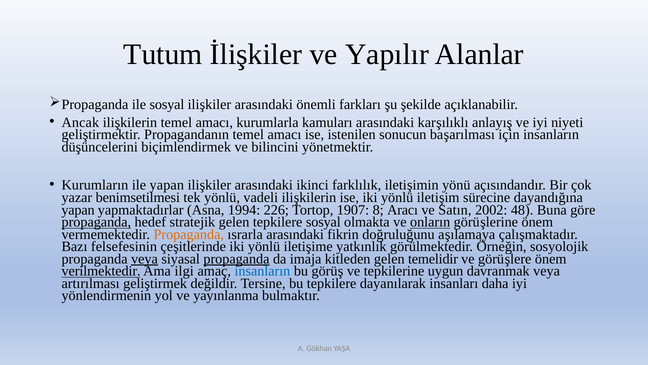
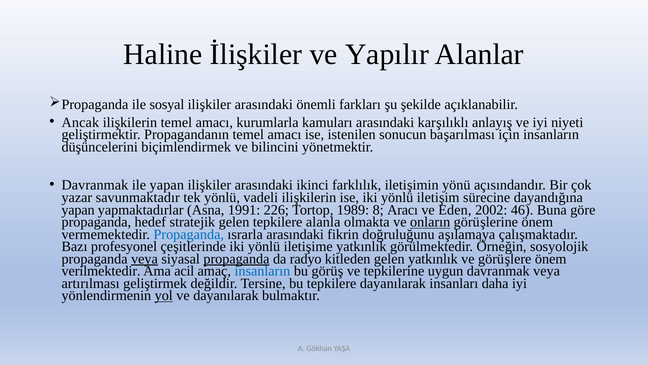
Tutum: Tutum -> Haline
Kurumların at (95, 185): Kurumların -> Davranmak
benimsetilmesi: benimsetilmesi -> savunmaktadır
1994: 1994 -> 1991
1907: 1907 -> 1989
Satın: Satın -> Eden
48: 48 -> 46
propaganda at (96, 222) underline: present -> none
tepkilere sosyal: sosyal -> alanla
Propaganda at (189, 234) colour: orange -> blue
felsefesinin: felsefesinin -> profesyonel
imaja: imaja -> radyo
gelen temelidir: temelidir -> yatkınlık
verilmektedir underline: present -> none
ilgi: ilgi -> acil
yol underline: none -> present
ve yayınlanma: yayınlanma -> dayanılarak
